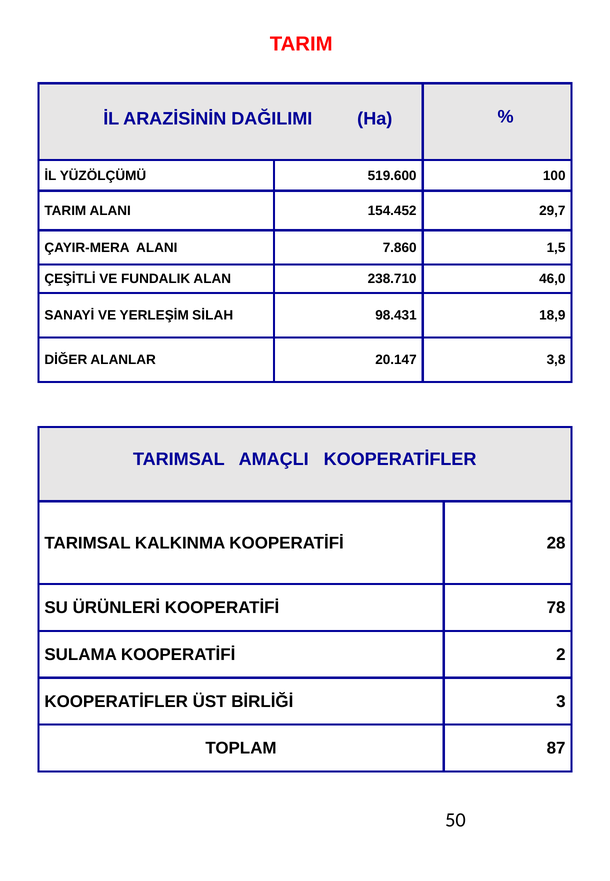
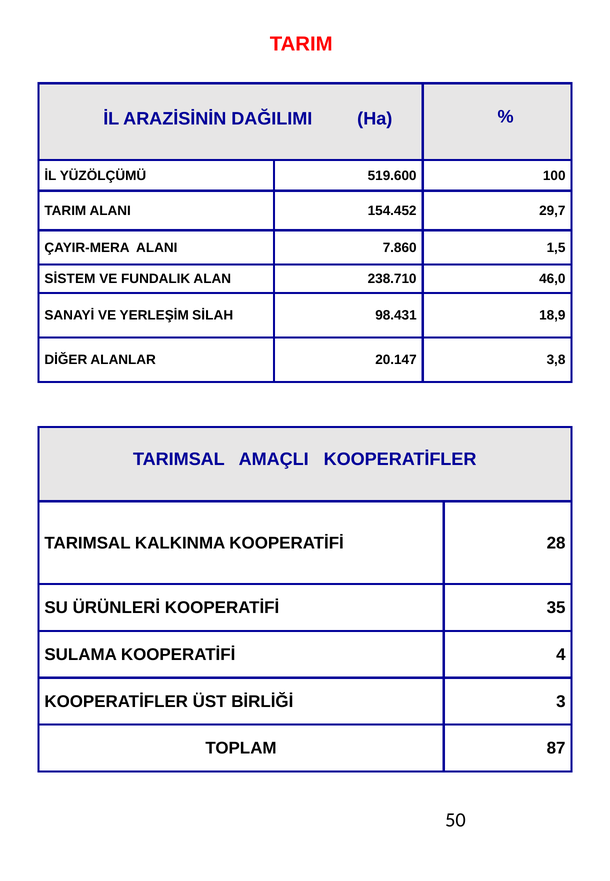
ÇEŞİTLİ: ÇEŞİTLİ -> SİSTEM
78: 78 -> 35
2: 2 -> 4
